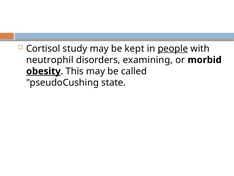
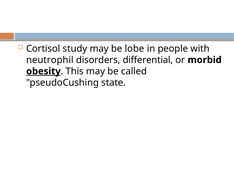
kept: kept -> lobe
people underline: present -> none
examining: examining -> differential
